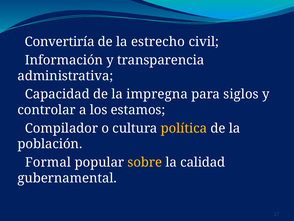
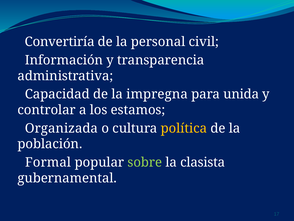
estrecho: estrecho -> personal
siglos: siglos -> unida
Compilador: Compilador -> Organizada
sobre colour: yellow -> light green
calidad: calidad -> clasista
